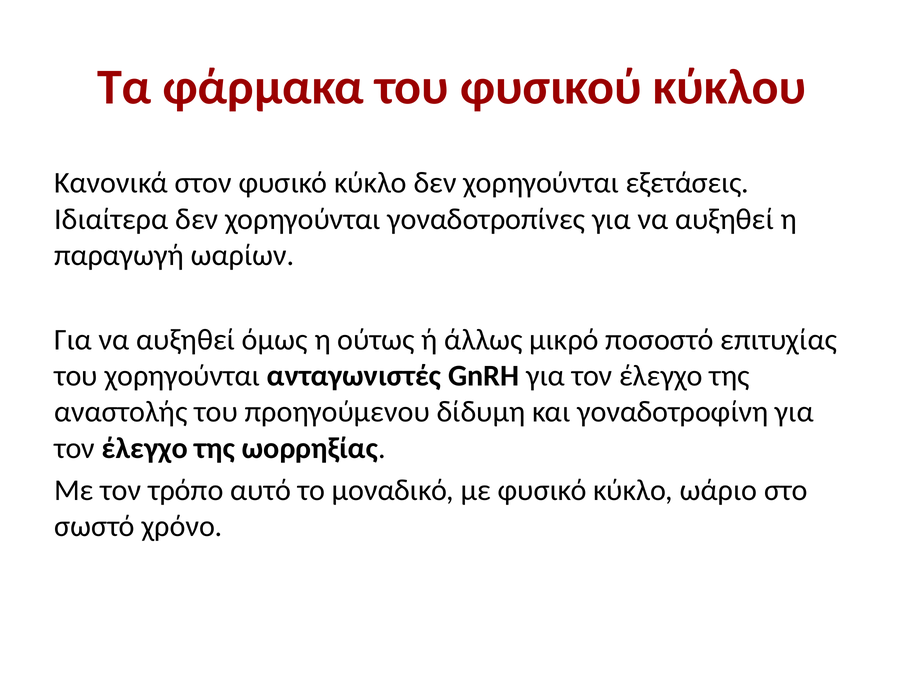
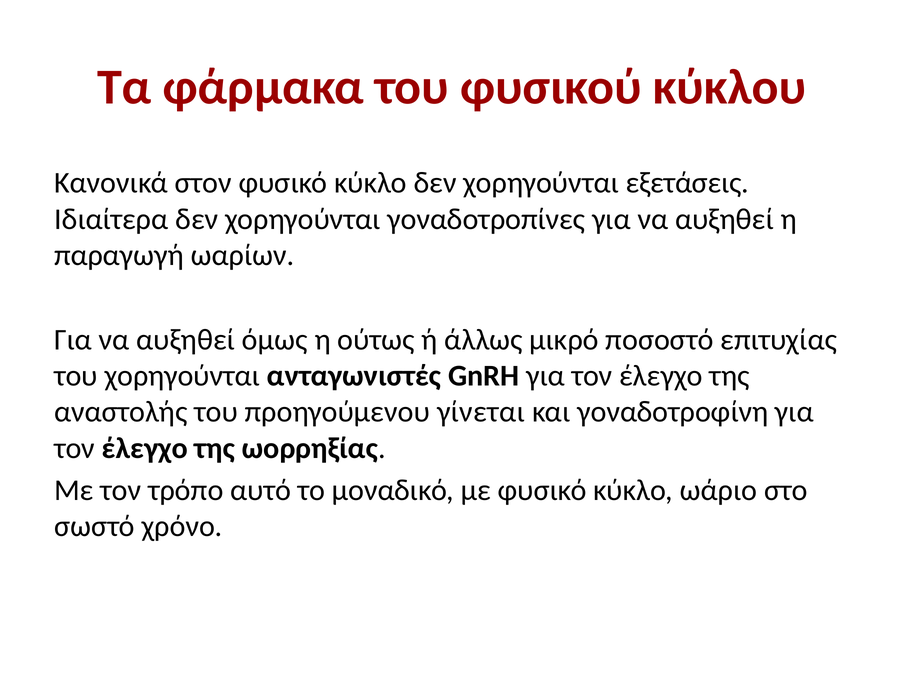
δίδυμη: δίδυμη -> γίνεται
